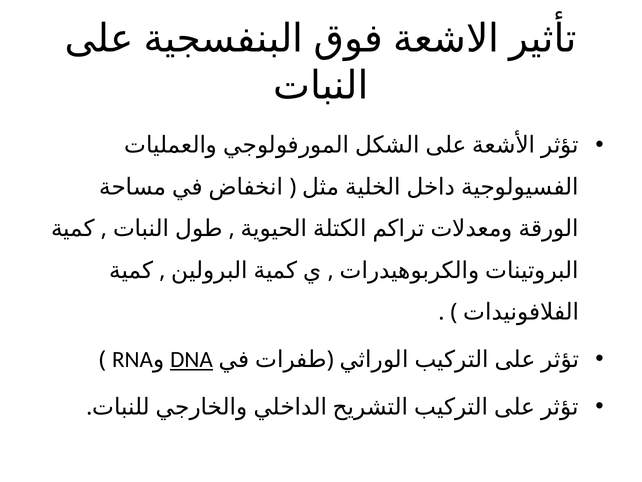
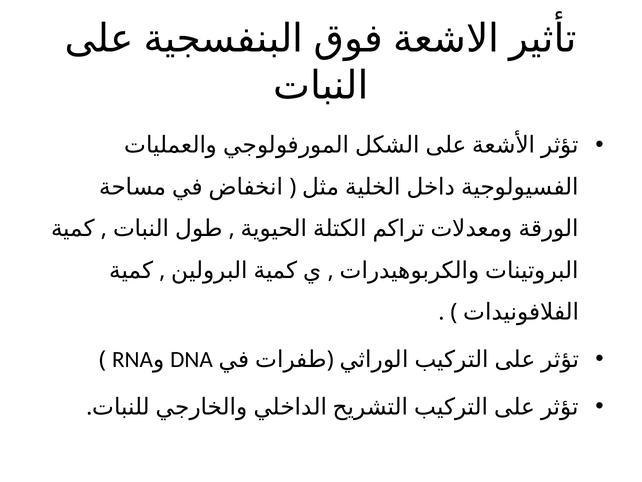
DNA underline: present -> none
